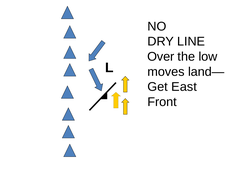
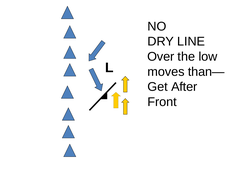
land—: land— -> than—
East: East -> After
